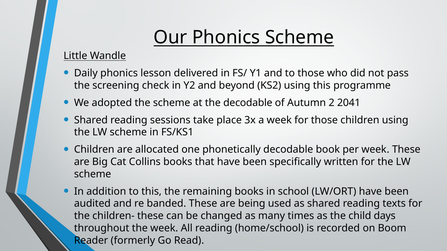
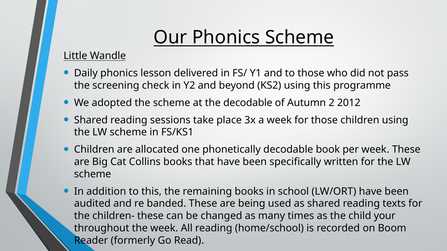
2041: 2041 -> 2012
days: days -> your
